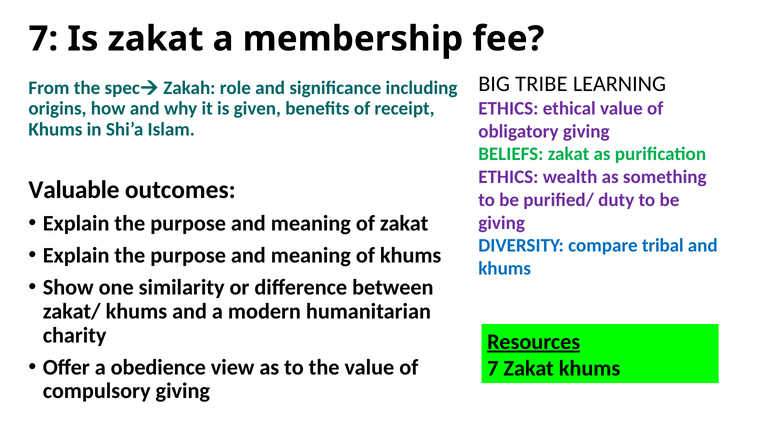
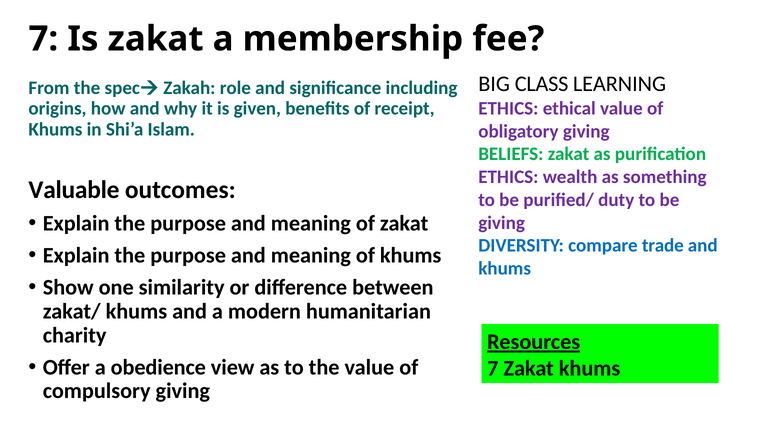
TRIBE: TRIBE -> CLASS
tribal: tribal -> trade
